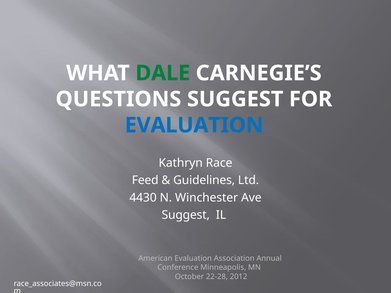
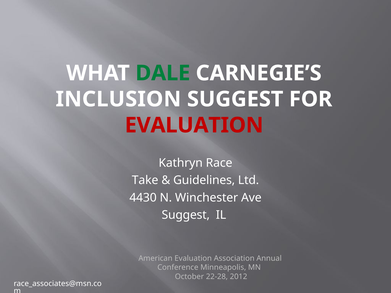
QUESTIONS: QUESTIONS -> INCLUSION
EVALUATION at (194, 125) colour: blue -> red
Feed: Feed -> Take
